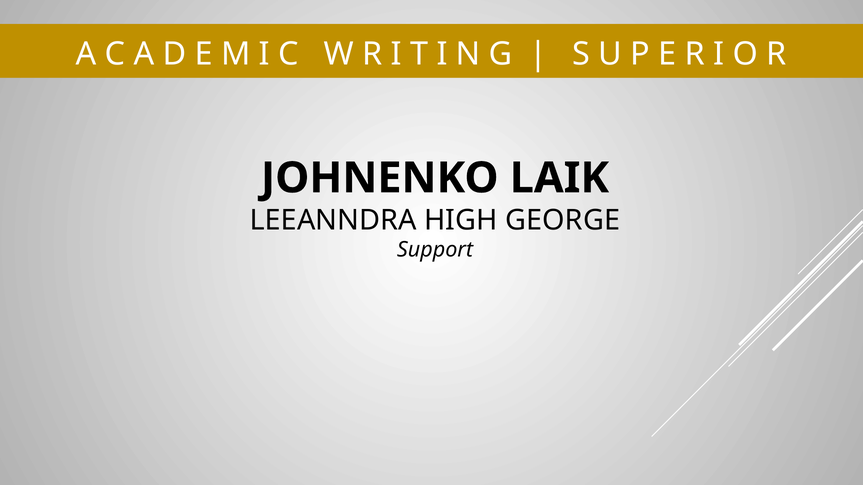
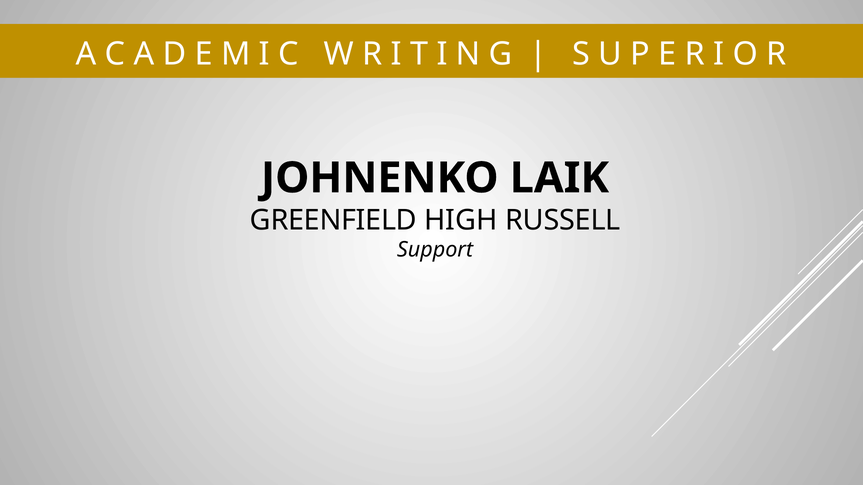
LEEANNDRA: LEEANNDRA -> GREENFIELD
GEORGE: GEORGE -> RUSSELL
